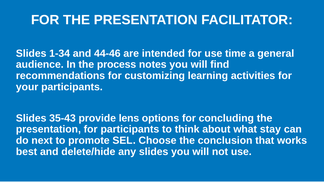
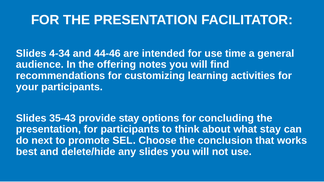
1-34: 1-34 -> 4-34
process: process -> offering
provide lens: lens -> stay
